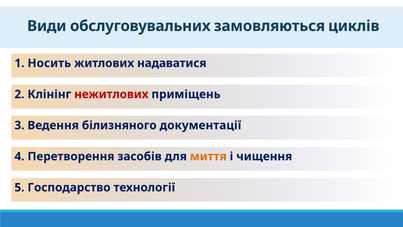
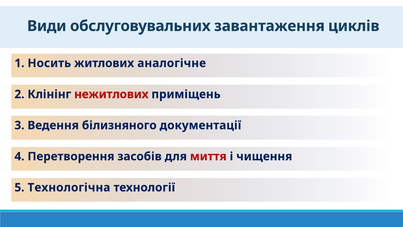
замовляються: замовляються -> завантаження
надаватися: надаватися -> аналогічне
миття colour: orange -> red
Господарство: Господарство -> Технологічна
